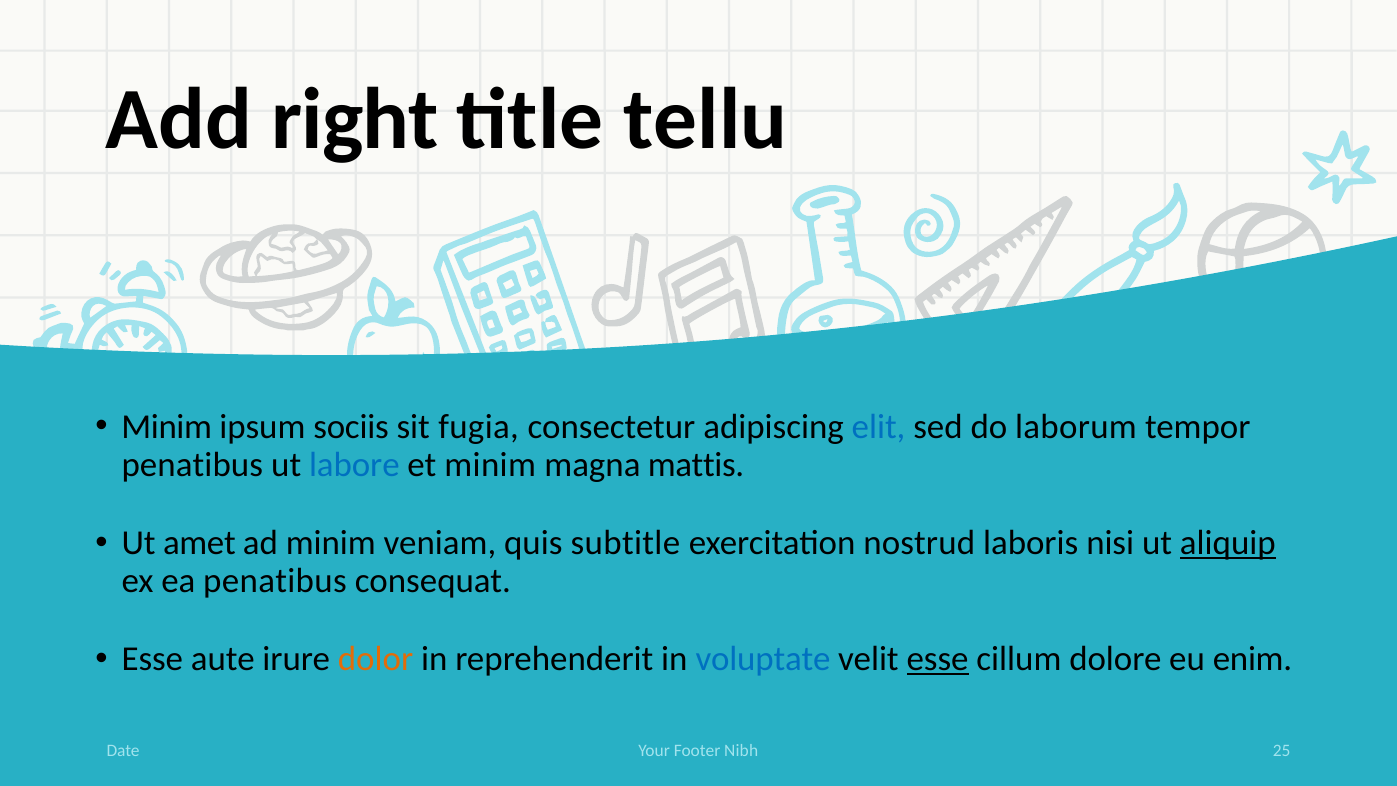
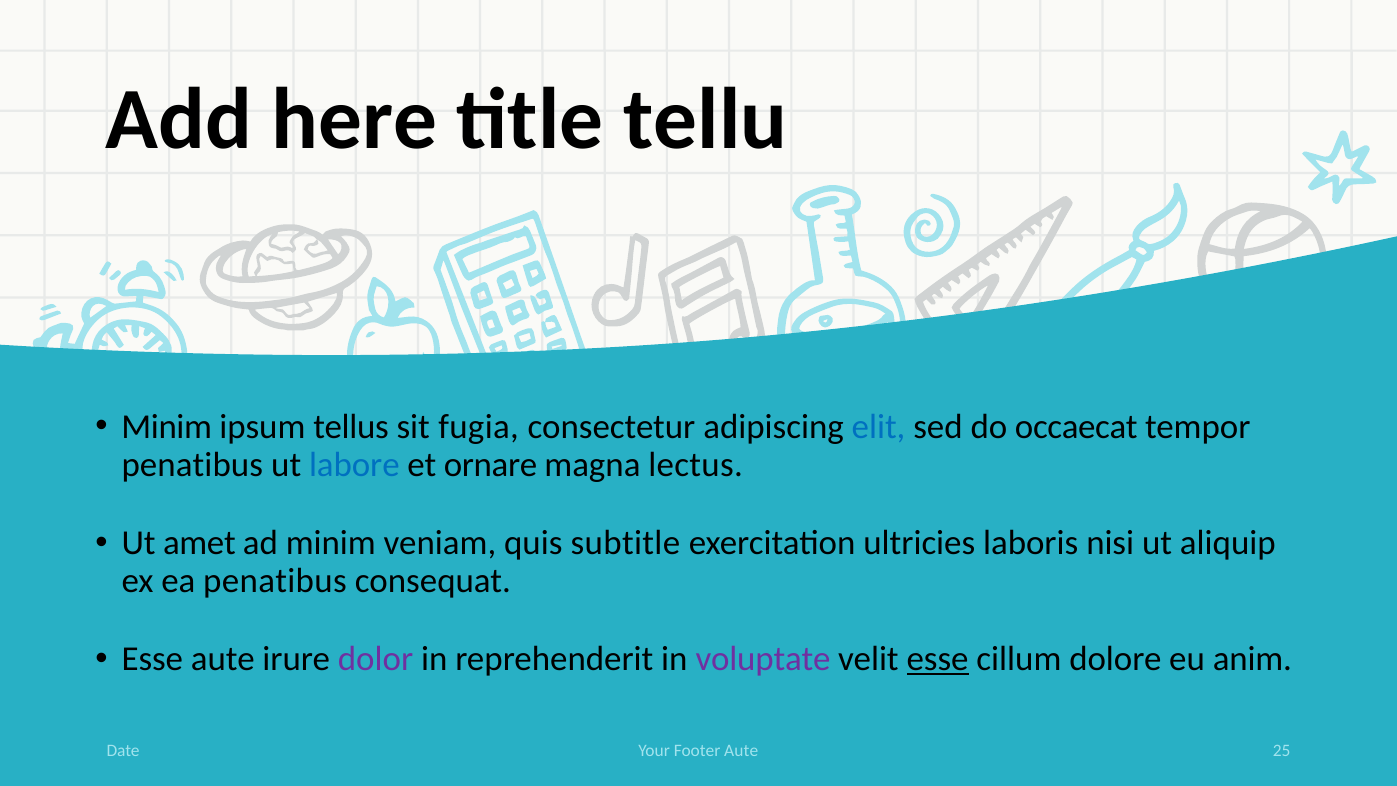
right: right -> here
sociis: sociis -> tellus
laborum: laborum -> occaecat
et minim: minim -> ornare
mattis: mattis -> lectus
nostrud: nostrud -> ultricies
aliquip underline: present -> none
dolor colour: orange -> purple
voluptate colour: blue -> purple
enim: enim -> anim
Footer Nibh: Nibh -> Aute
